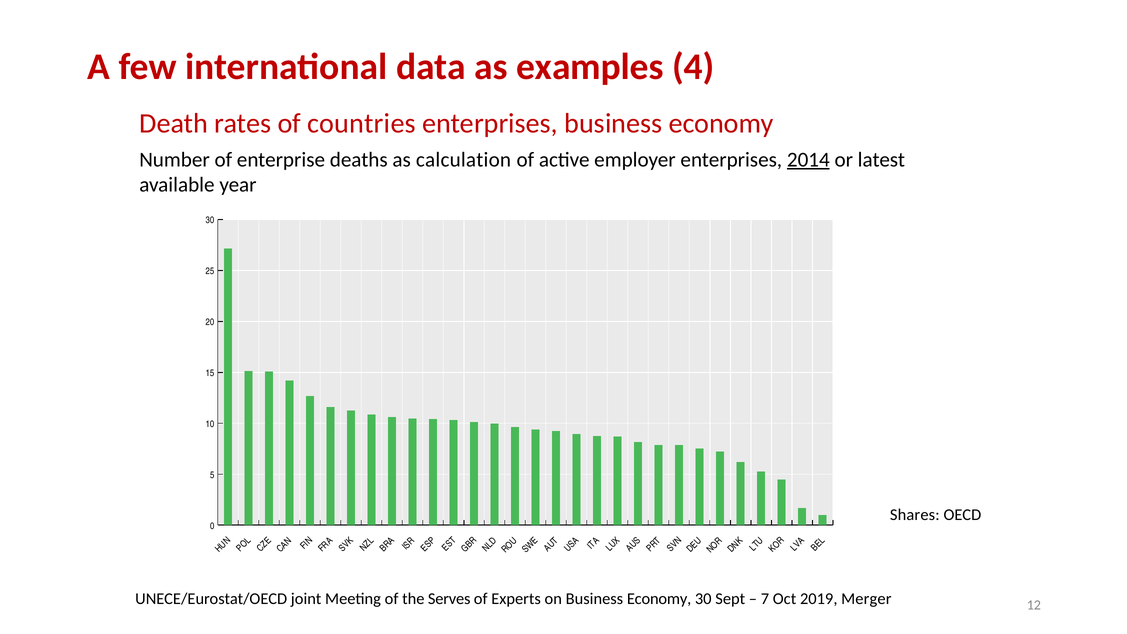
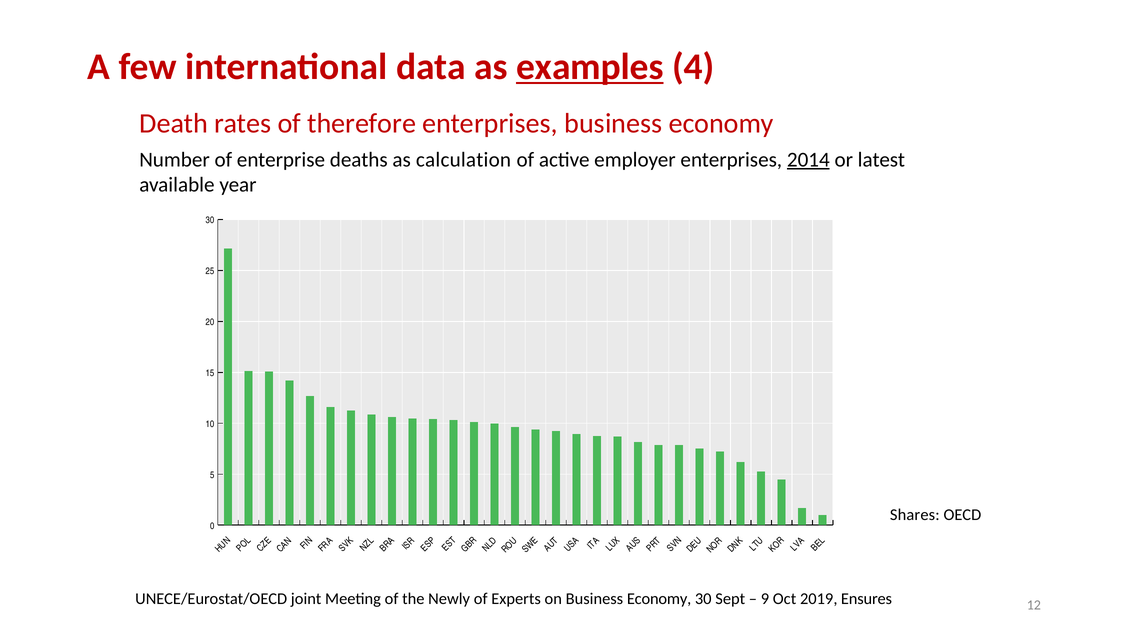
examples underline: none -> present
countries: countries -> therefore
Serves: Serves -> Newly
7: 7 -> 9
Merger: Merger -> Ensures
